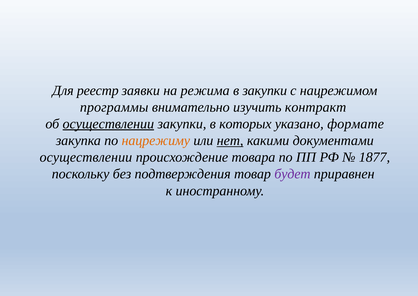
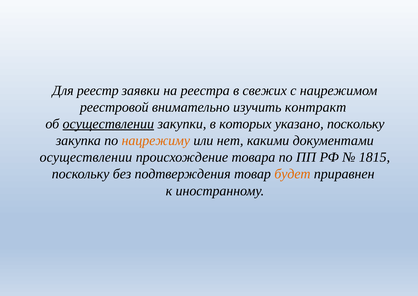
режима: режима -> реестра
в закупки: закупки -> свежих
программы: программы -> реестровой
указано формате: формате -> поскольку
нет underline: present -> none
1877: 1877 -> 1815
будет colour: purple -> orange
